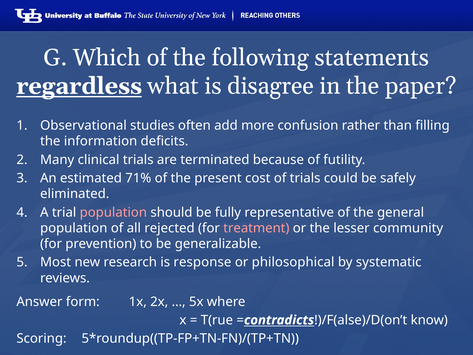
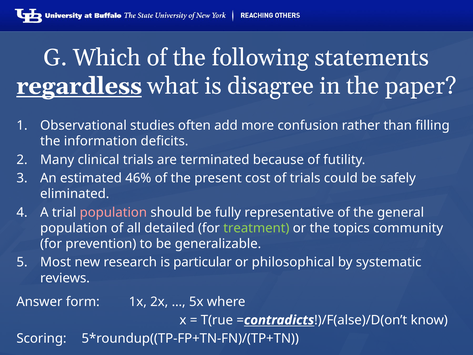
71%: 71% -> 46%
rejected: rejected -> detailed
treatment colour: pink -> light green
lesser: lesser -> topics
response: response -> particular
